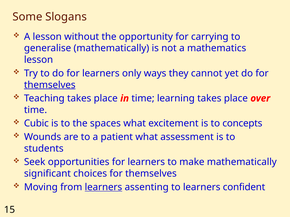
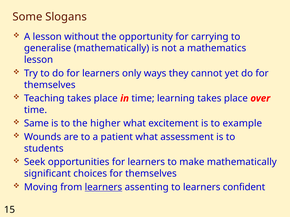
themselves at (50, 85) underline: present -> none
Cubic: Cubic -> Same
spaces: spaces -> higher
concepts: concepts -> example
